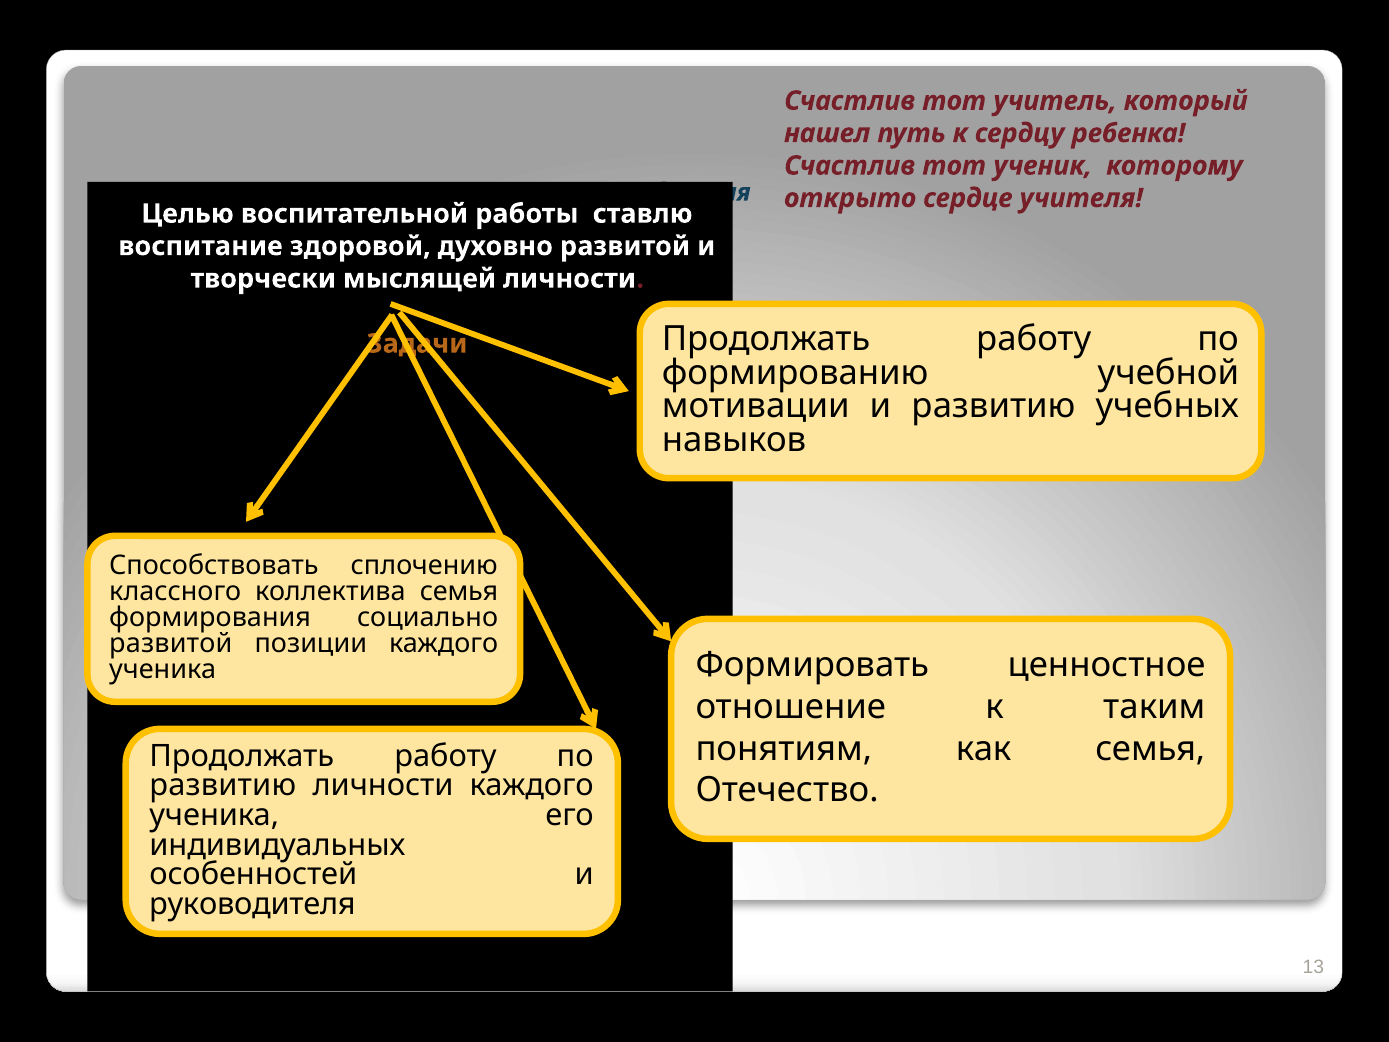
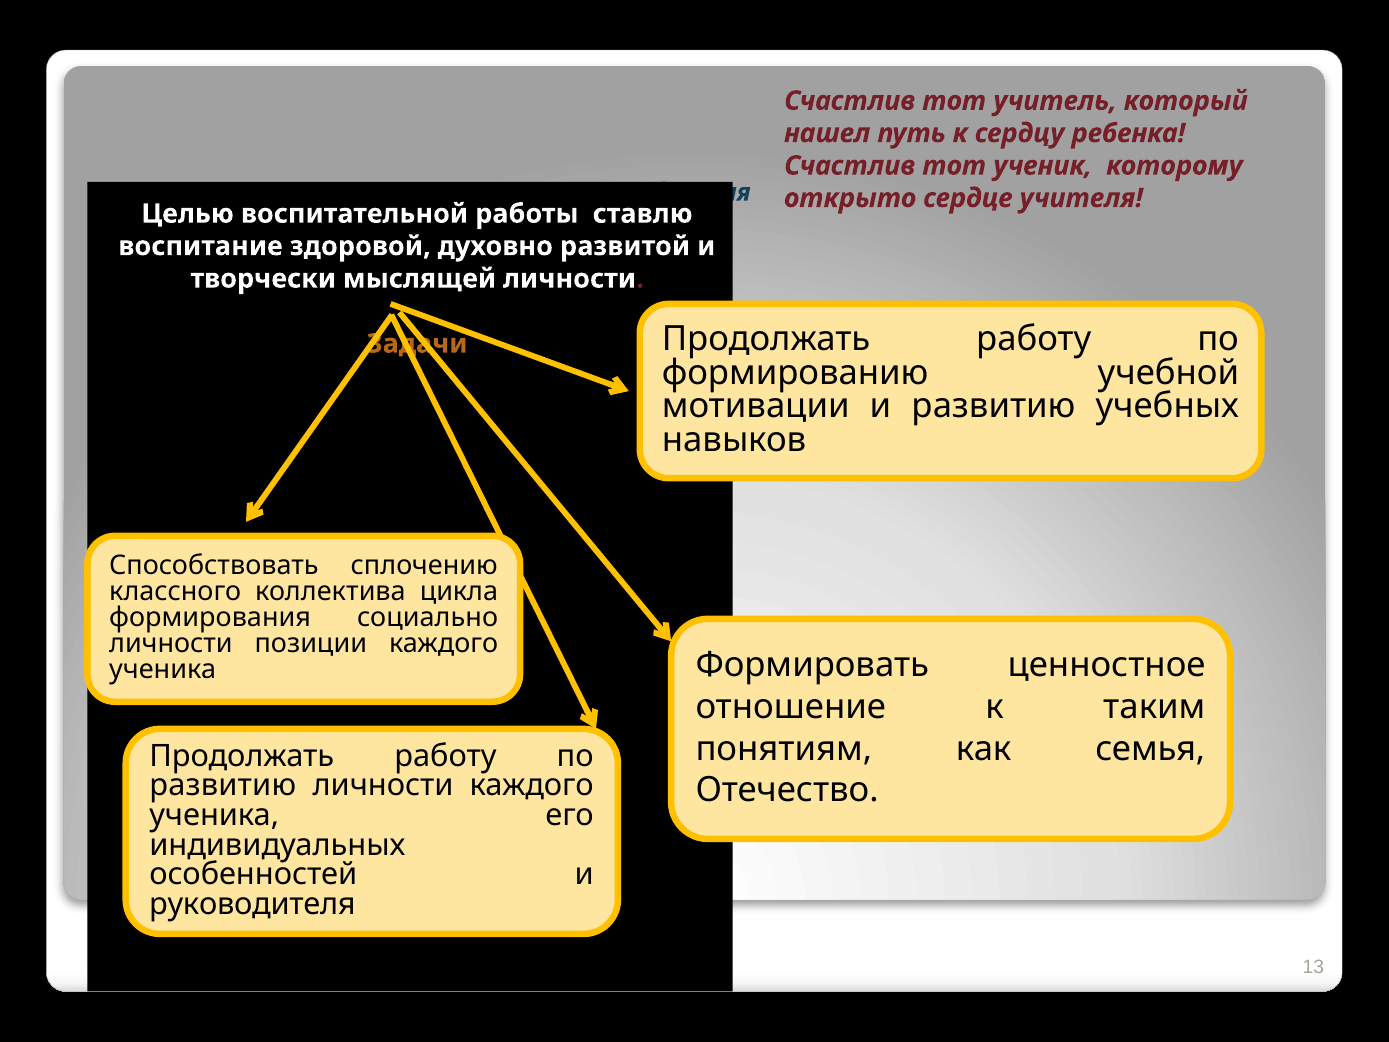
коллектива семья: семья -> цикла
развитой at (171, 643): развитой -> личности
